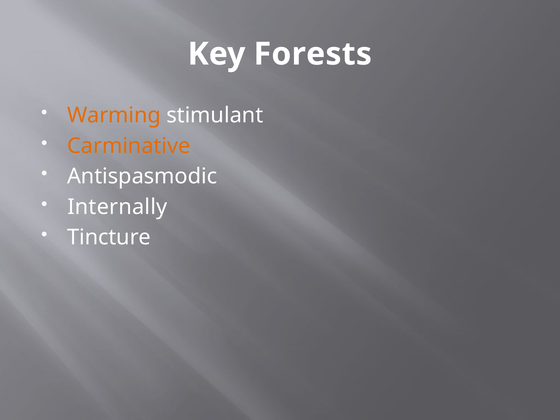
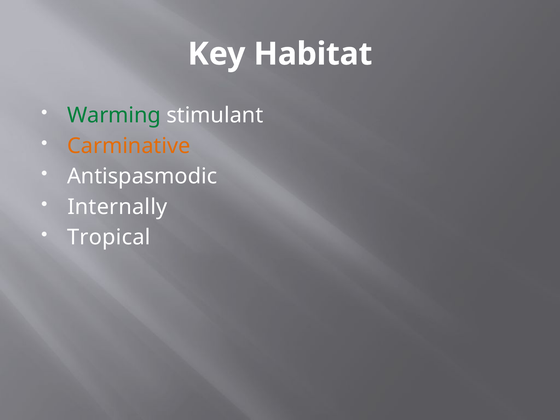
Forests: Forests -> Habitat
Warming colour: orange -> green
Tincture: Tincture -> Tropical
